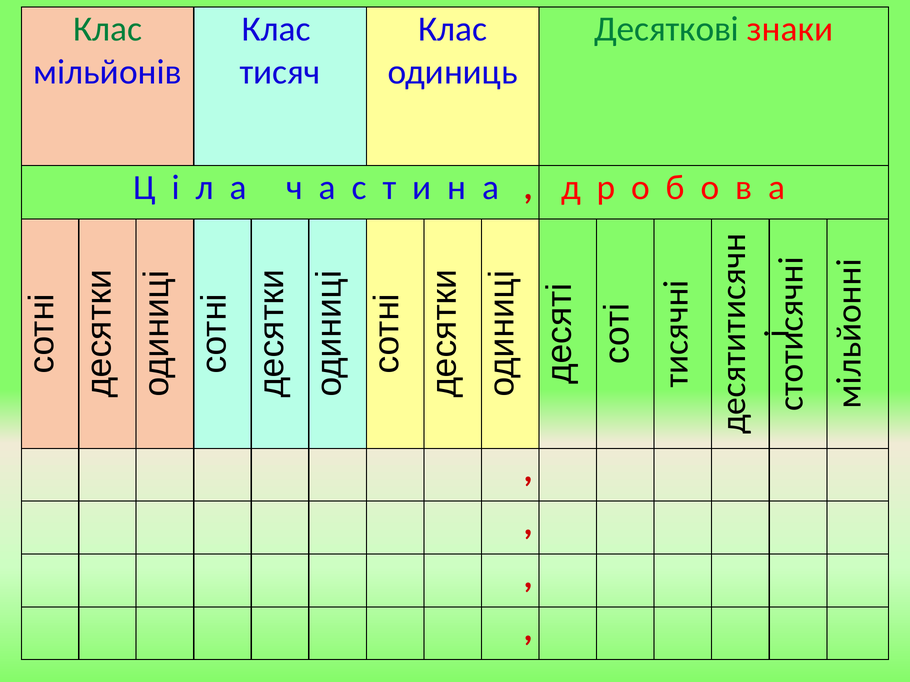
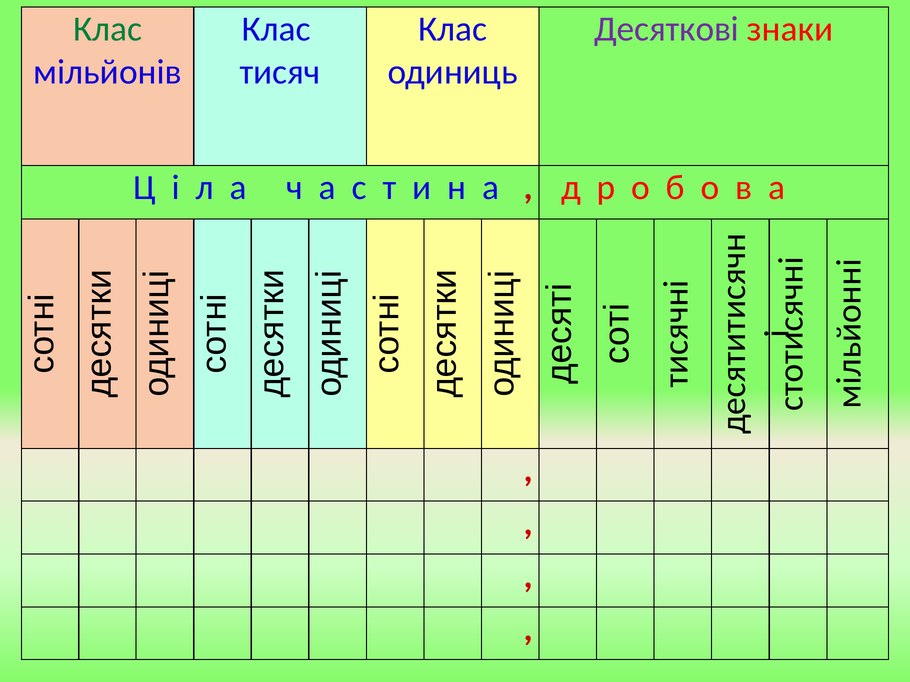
Десяткові colour: green -> purple
